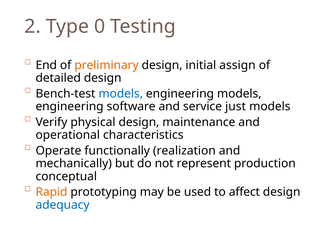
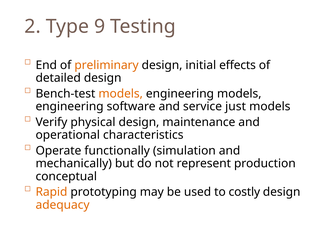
0: 0 -> 9
assign: assign -> effects
models at (121, 94) colour: blue -> orange
realization: realization -> simulation
affect: affect -> costly
adequacy colour: blue -> orange
